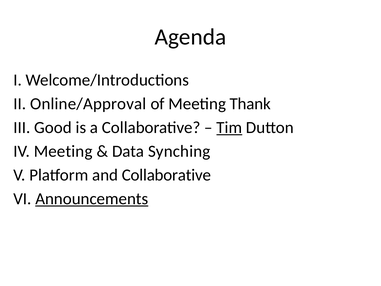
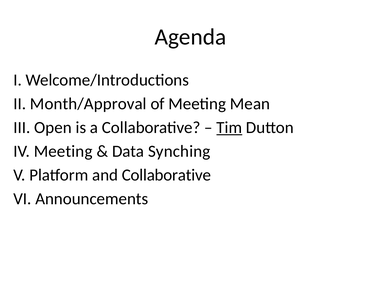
Online/Approval: Online/Approval -> Month/Approval
Thank: Thank -> Mean
Good: Good -> Open
Announcements underline: present -> none
